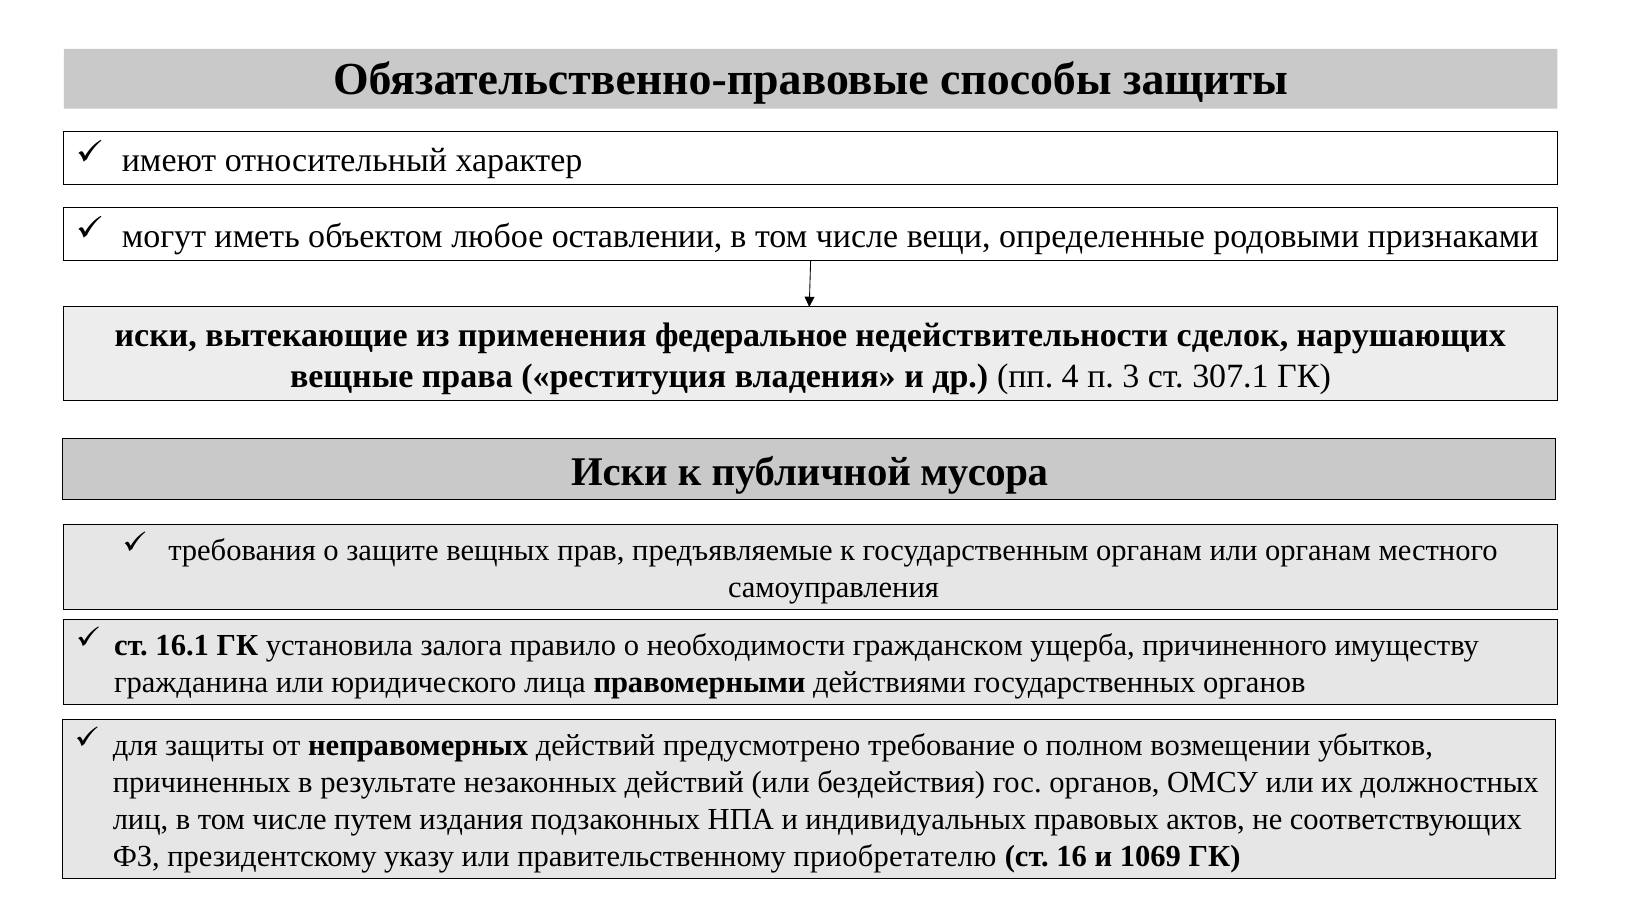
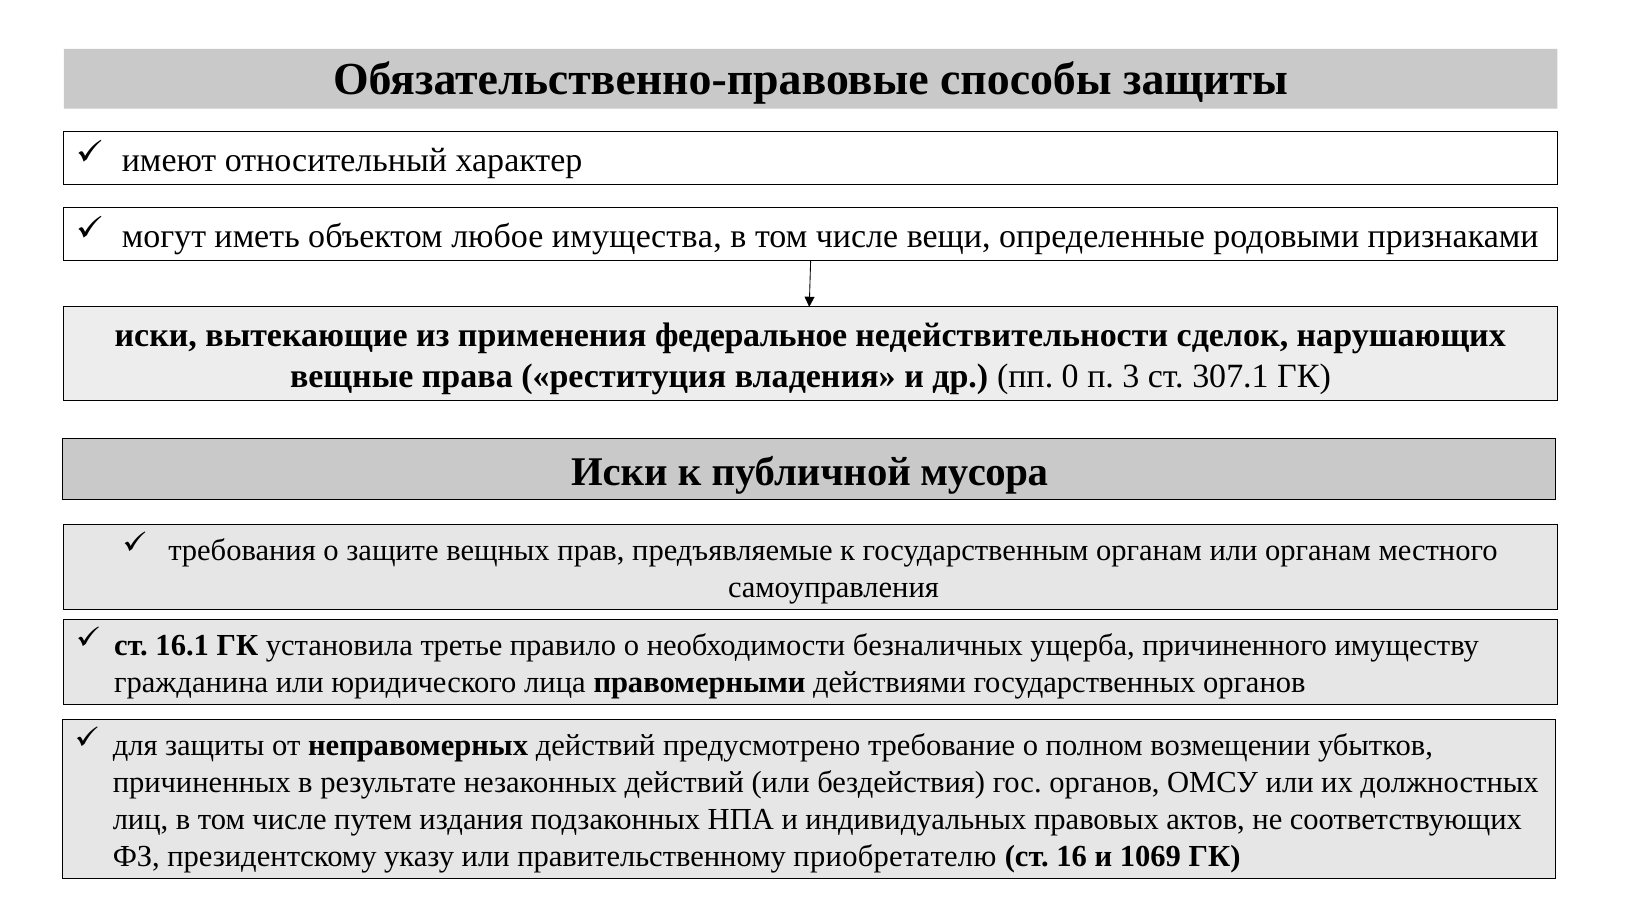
оставлении: оставлении -> имущества
4: 4 -> 0
залога: залога -> третье
гражданском: гражданском -> безналичных
